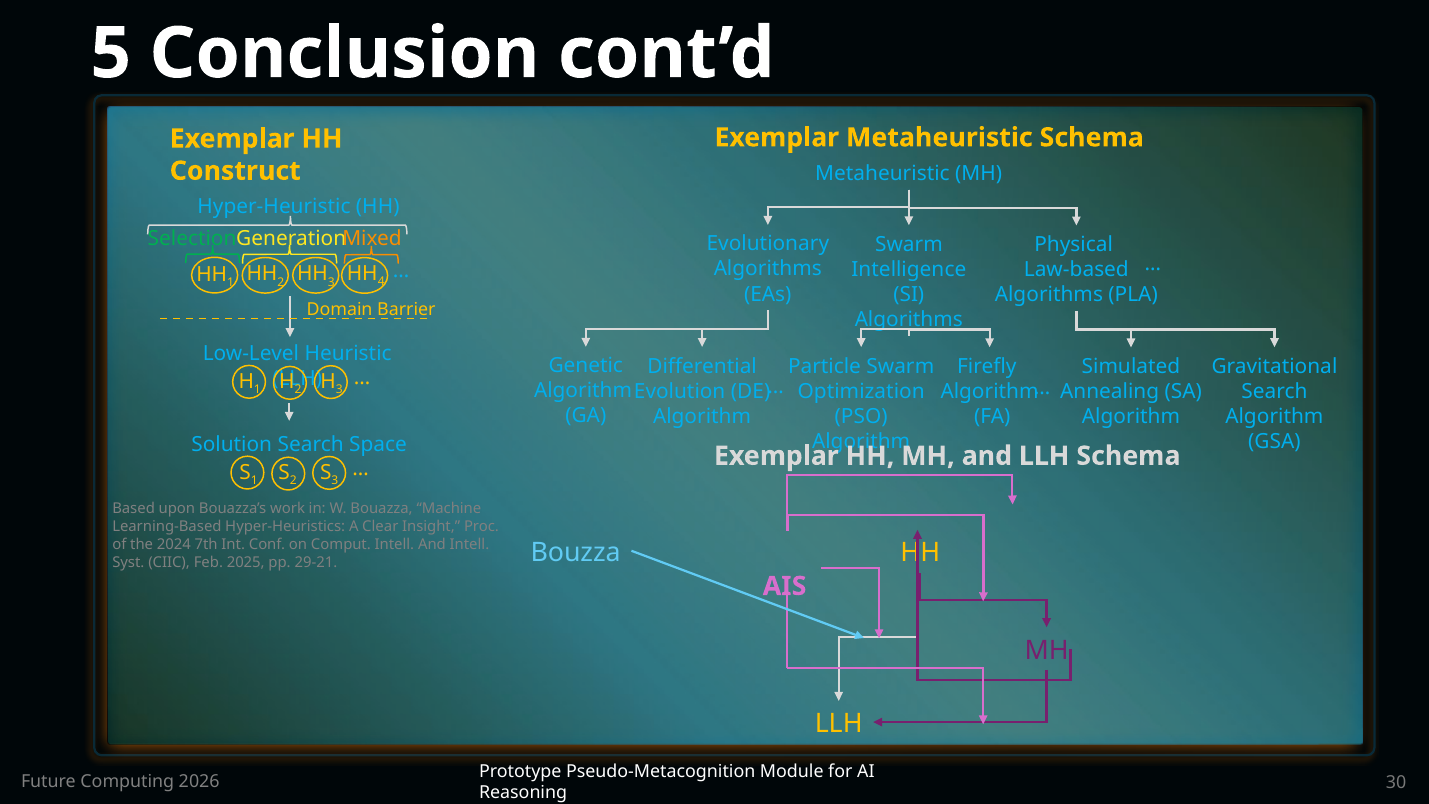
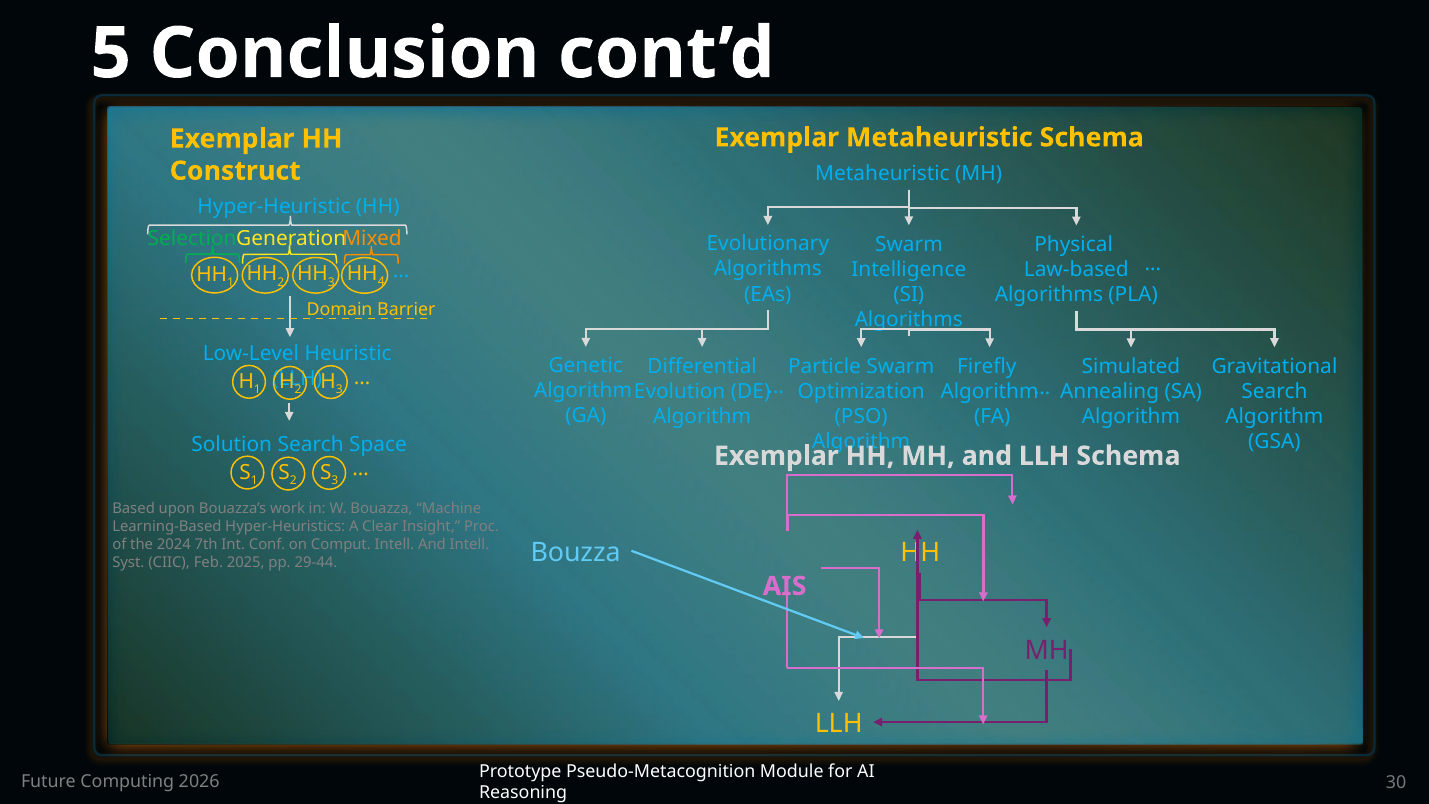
29-21: 29-21 -> 29-44
